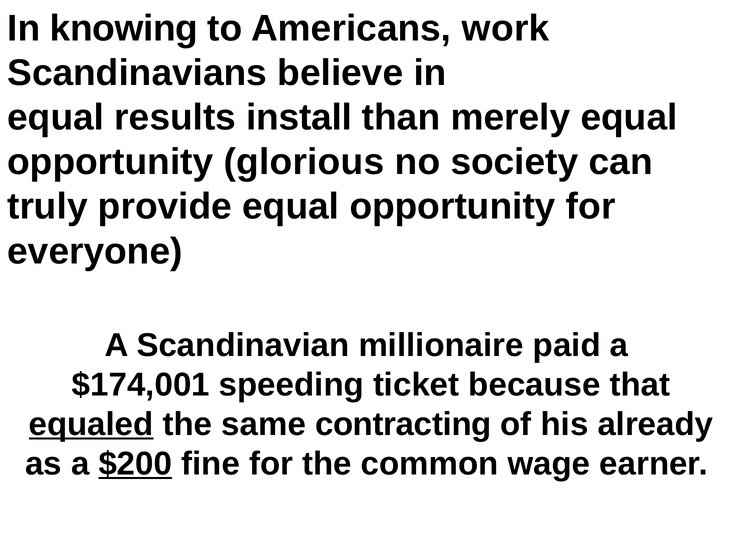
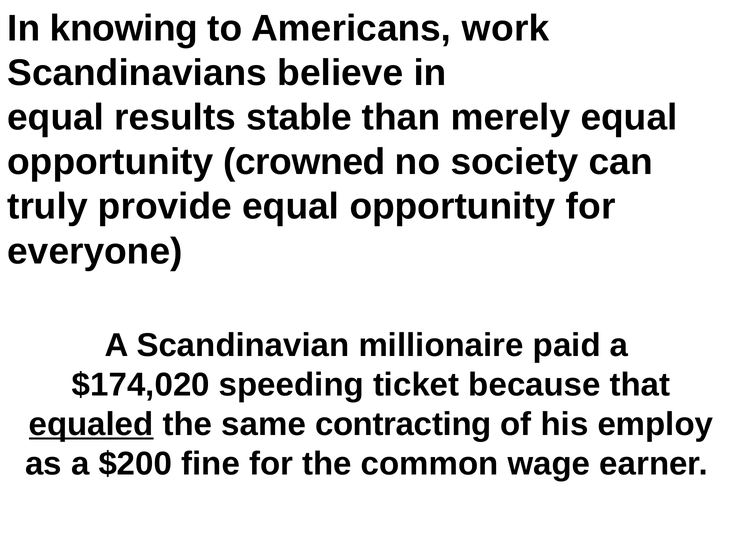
install: install -> stable
glorious: glorious -> crowned
$174,001: $174,001 -> $174,020
already: already -> employ
$200 underline: present -> none
